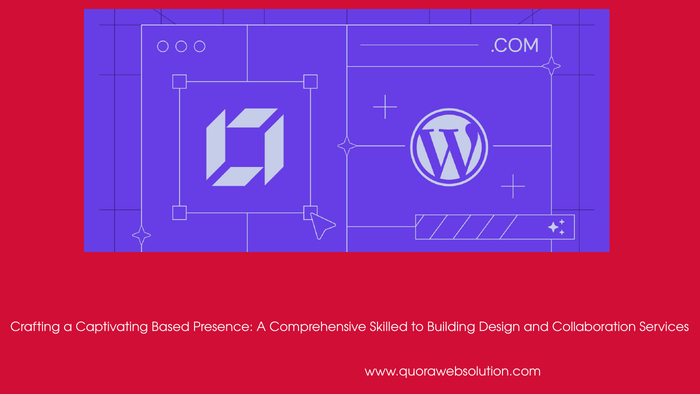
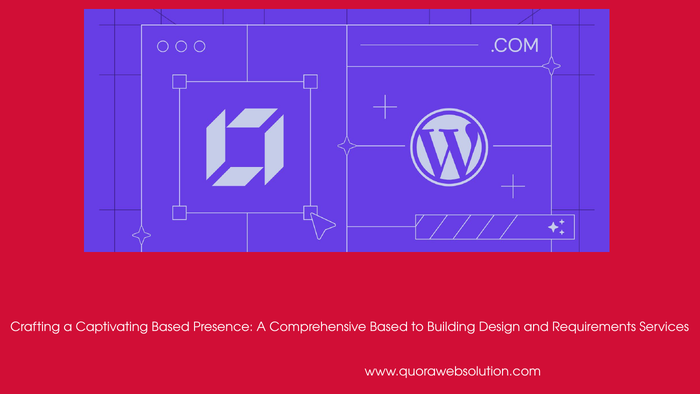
Comprehensive Skilled: Skilled -> Based
Collaboration: Collaboration -> Requirements
